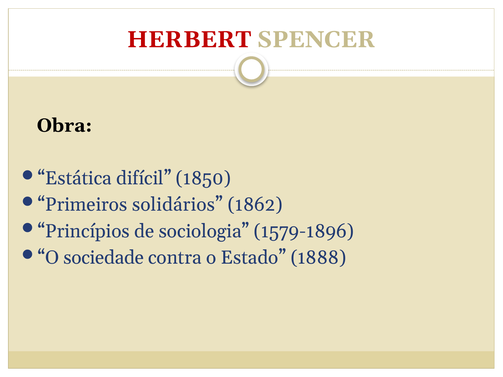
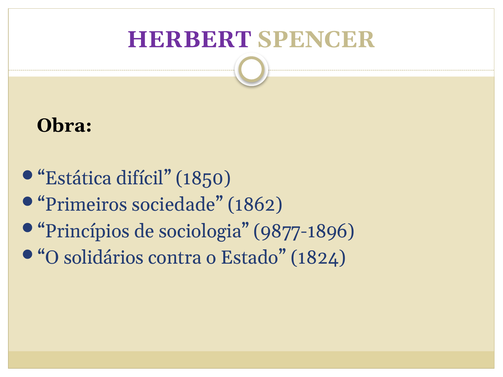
HERBERT colour: red -> purple
solidários: solidários -> sociedade
1579-1896: 1579-1896 -> 9877-1896
sociedade: sociedade -> solidários
1888: 1888 -> 1824
